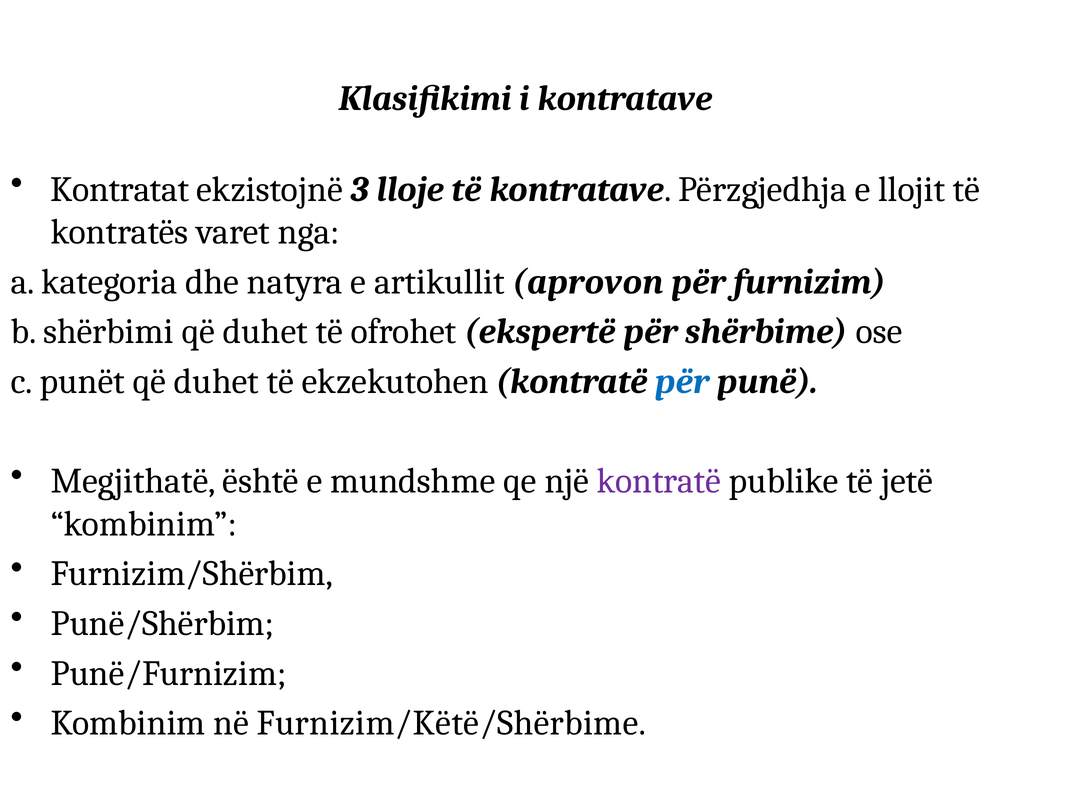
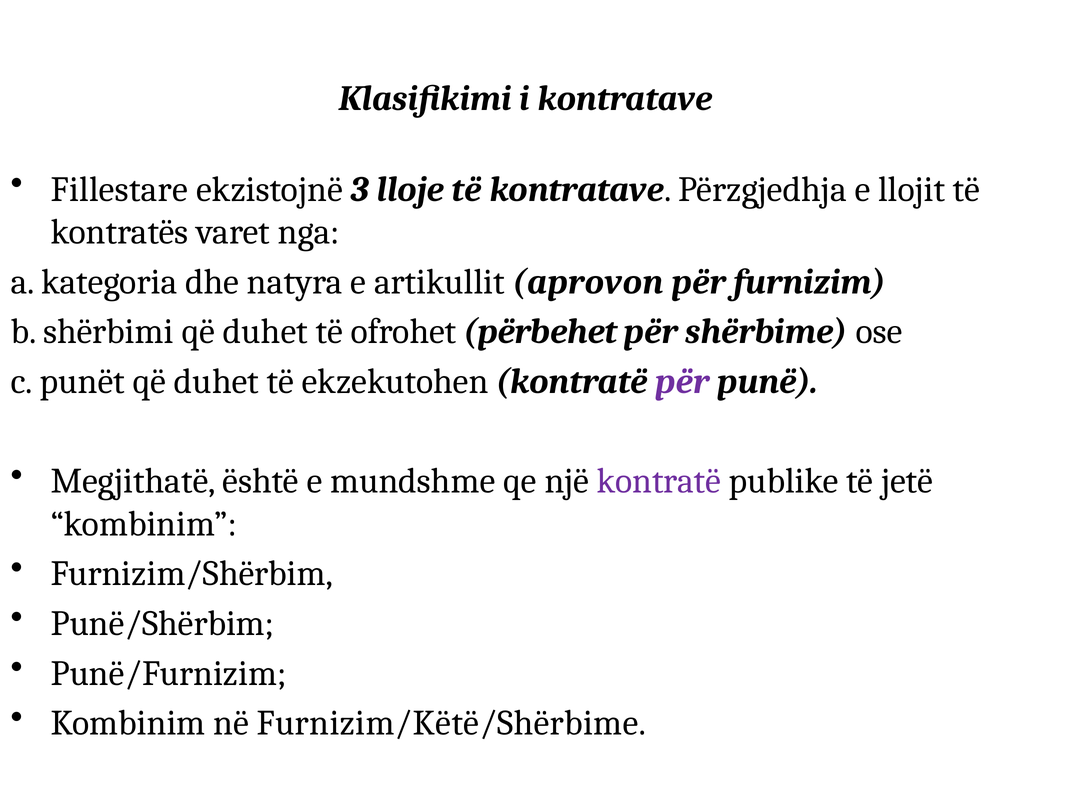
Kontratat: Kontratat -> Fillestare
ekspertë: ekspertë -> përbehet
për at (682, 382) colour: blue -> purple
